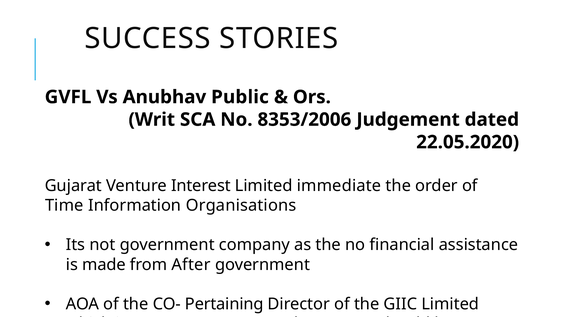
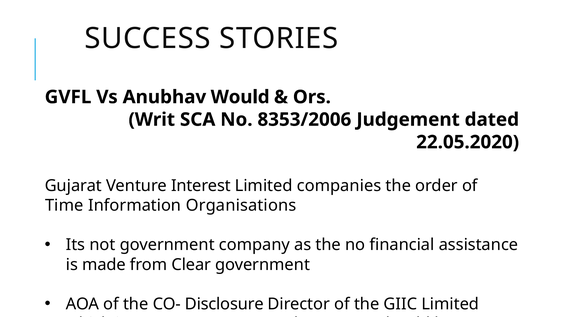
Public: Public -> Would
immediate: immediate -> companies
After: After -> Clear
Pertaining: Pertaining -> Disclosure
